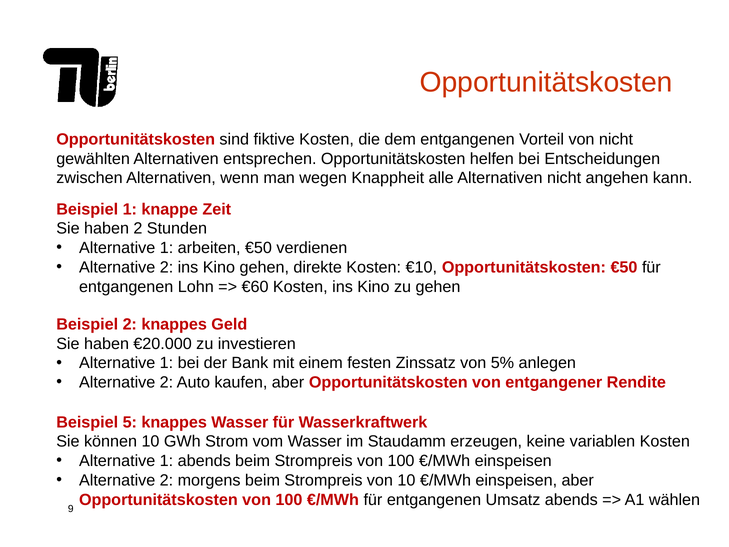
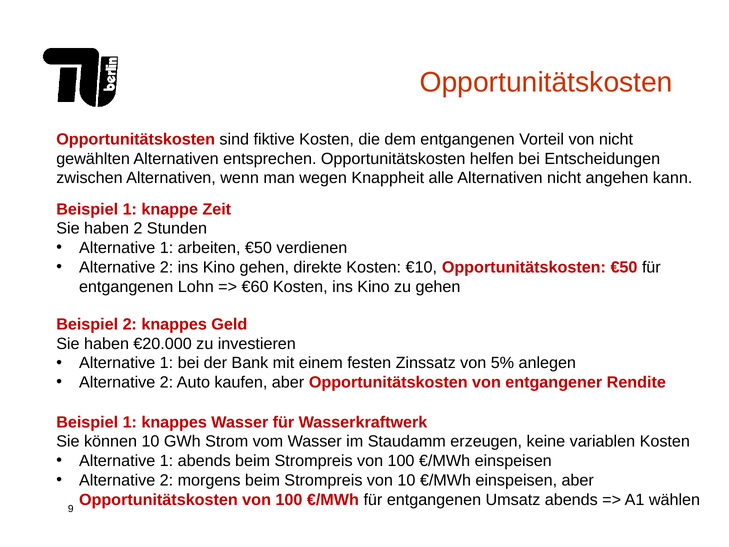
5 at (130, 422): 5 -> 1
